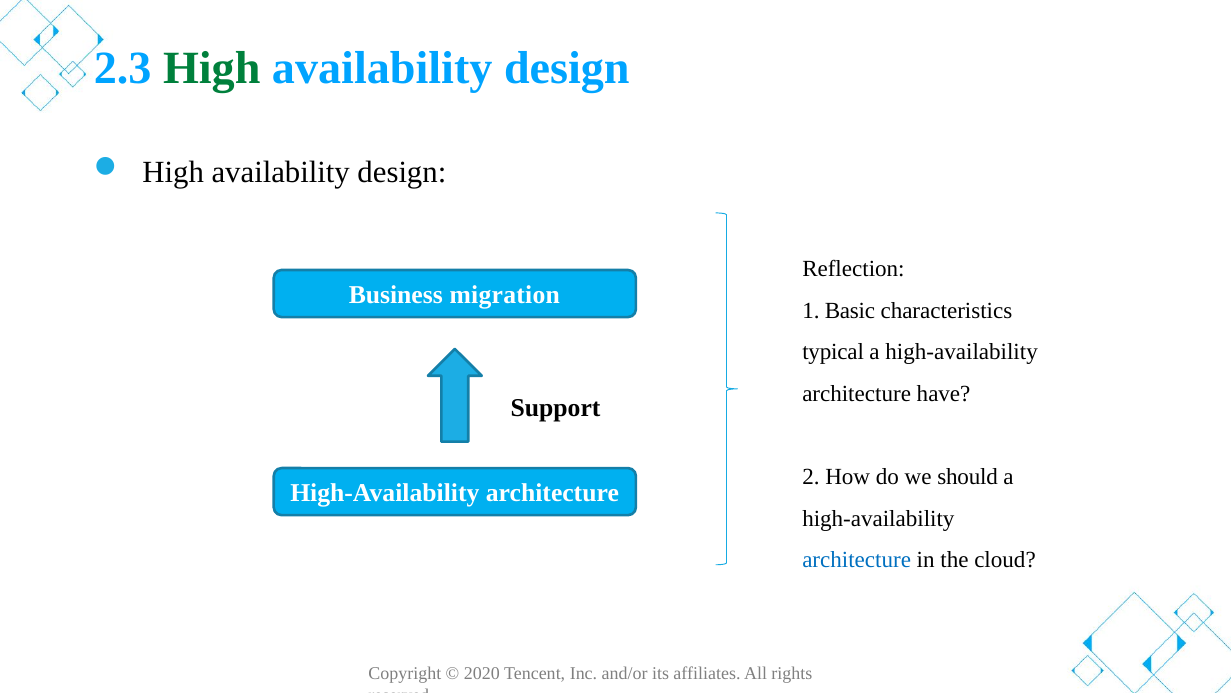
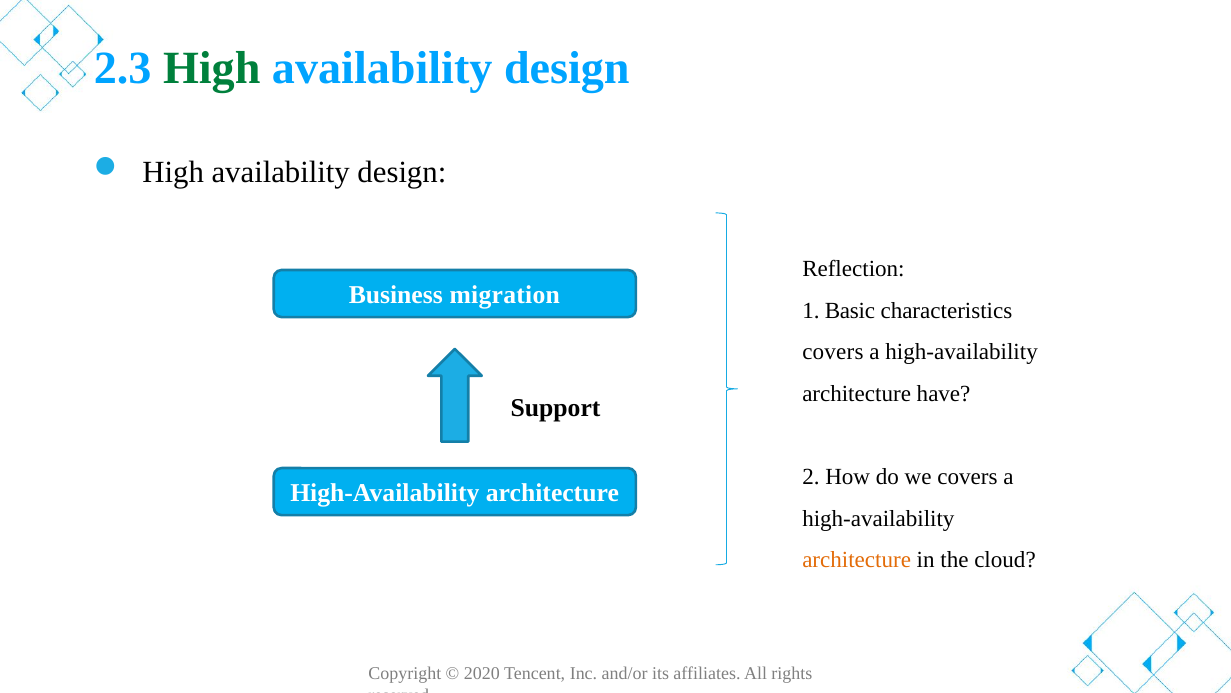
typical at (833, 352): typical -> covers
we should: should -> covers
architecture at (857, 560) colour: blue -> orange
